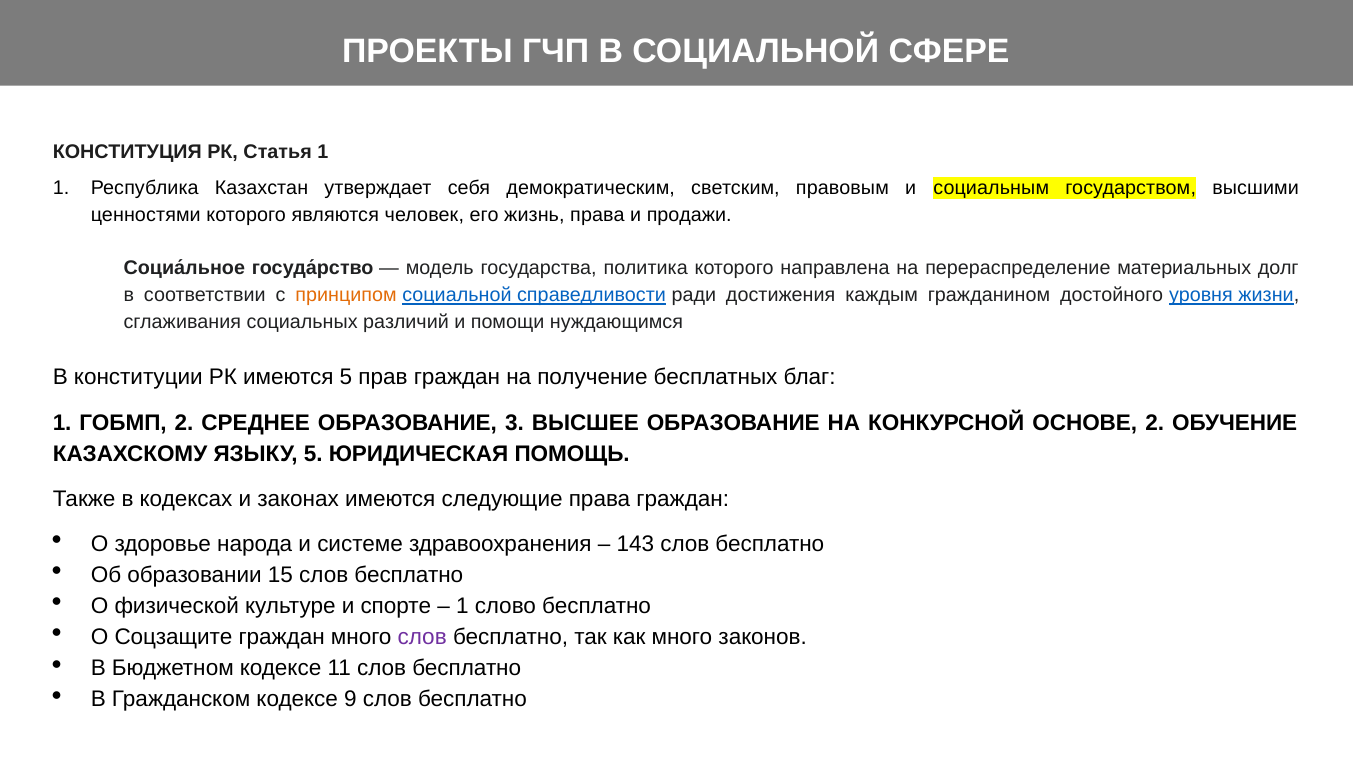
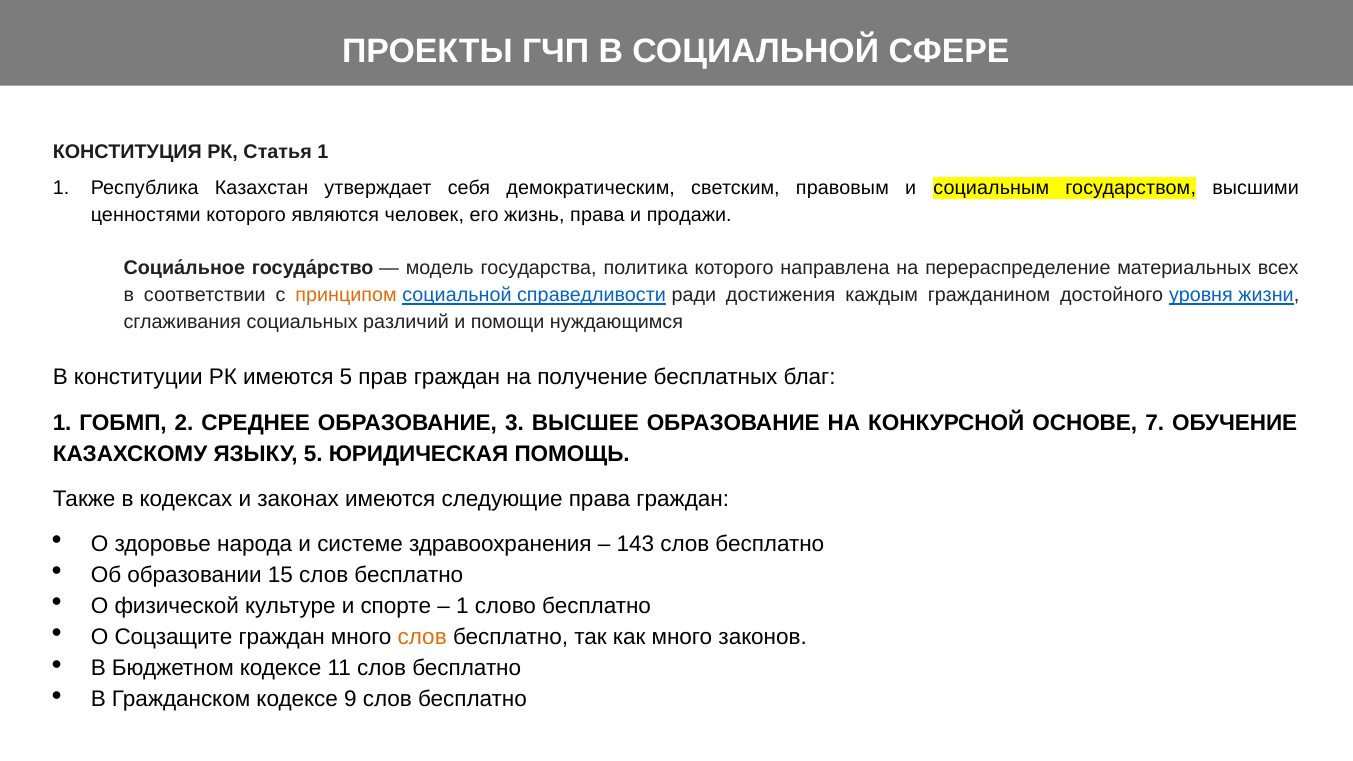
долг: долг -> всех
ОСНОВЕ 2: 2 -> 7
слов at (422, 637) colour: purple -> orange
